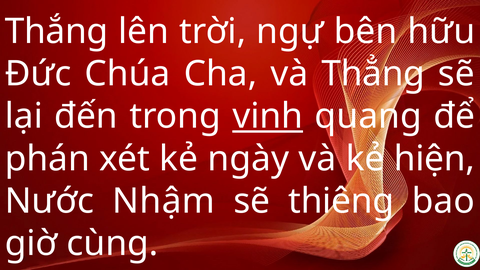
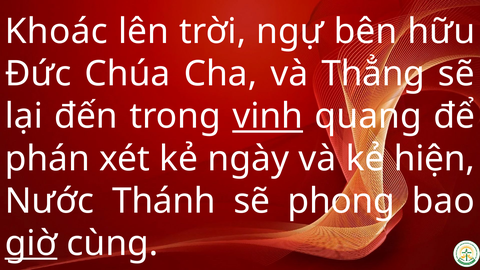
Thắng: Thắng -> Khoác
Nhậm: Nhậm -> Thánh
thiêng: thiêng -> phong
giờ underline: none -> present
